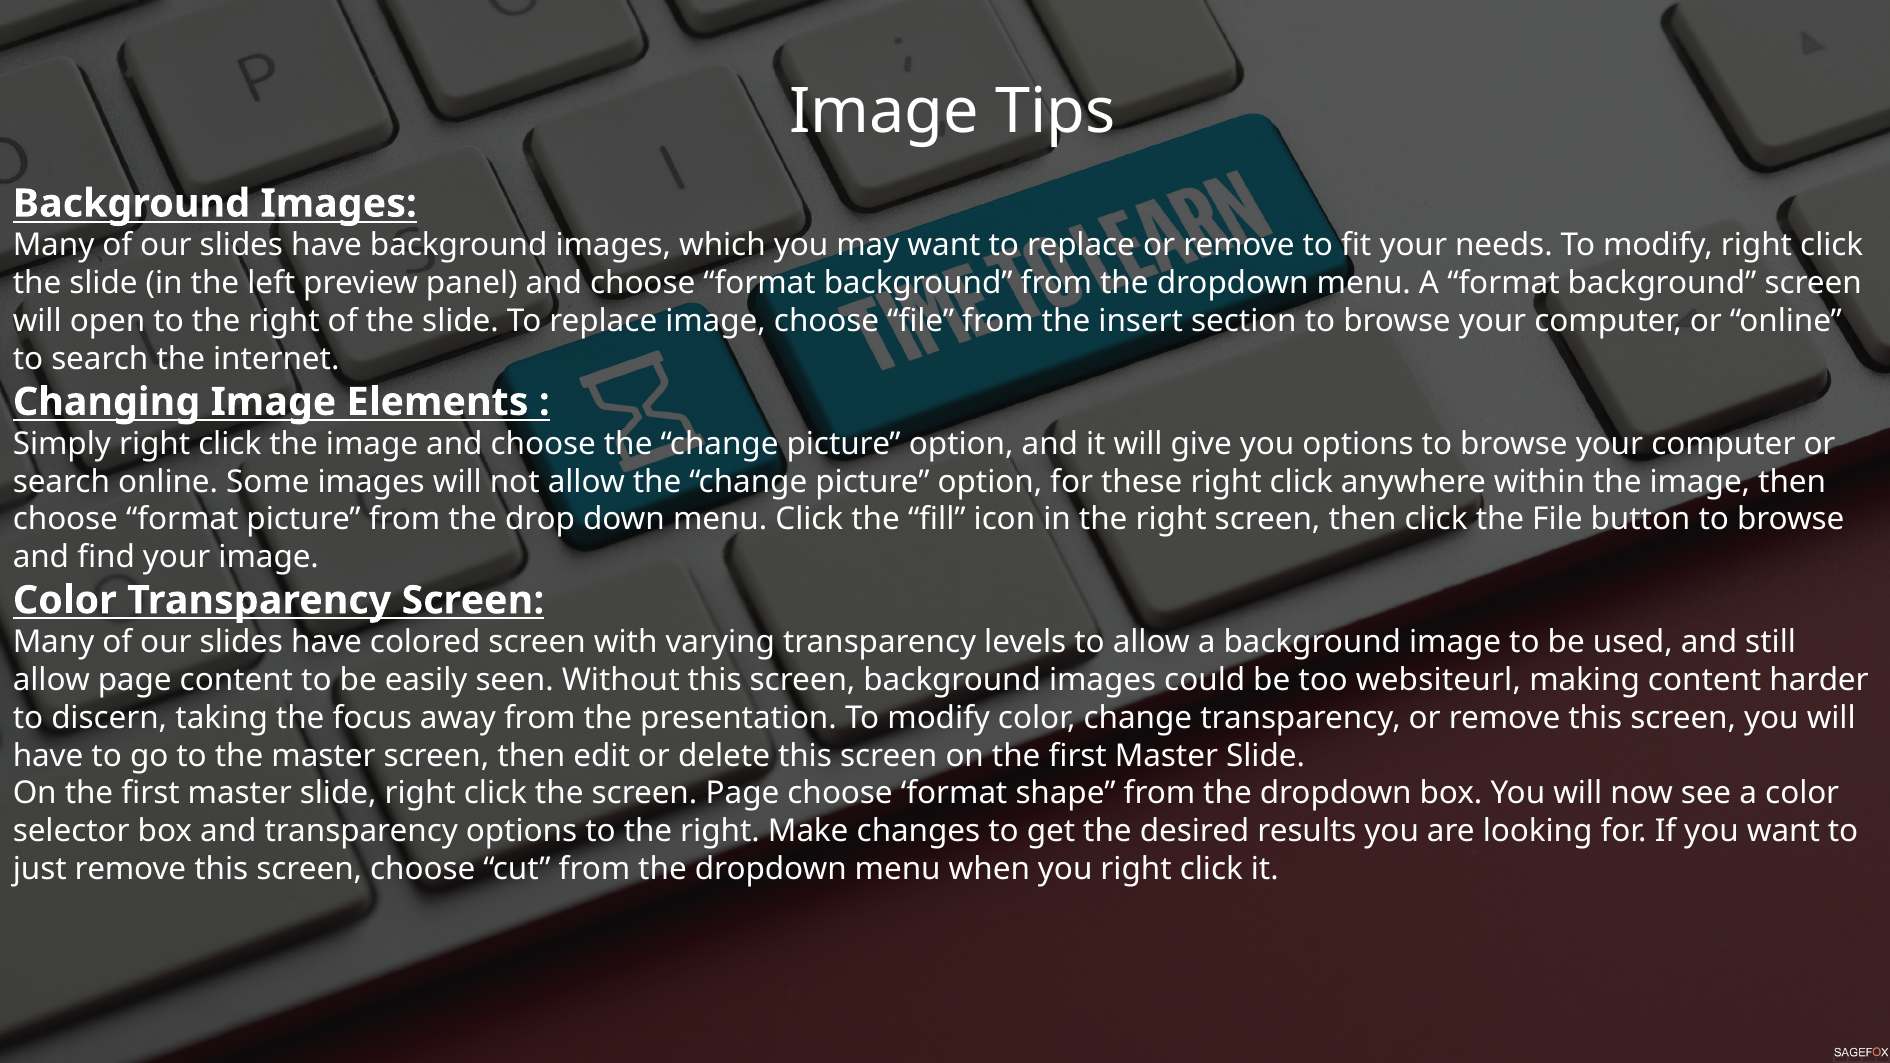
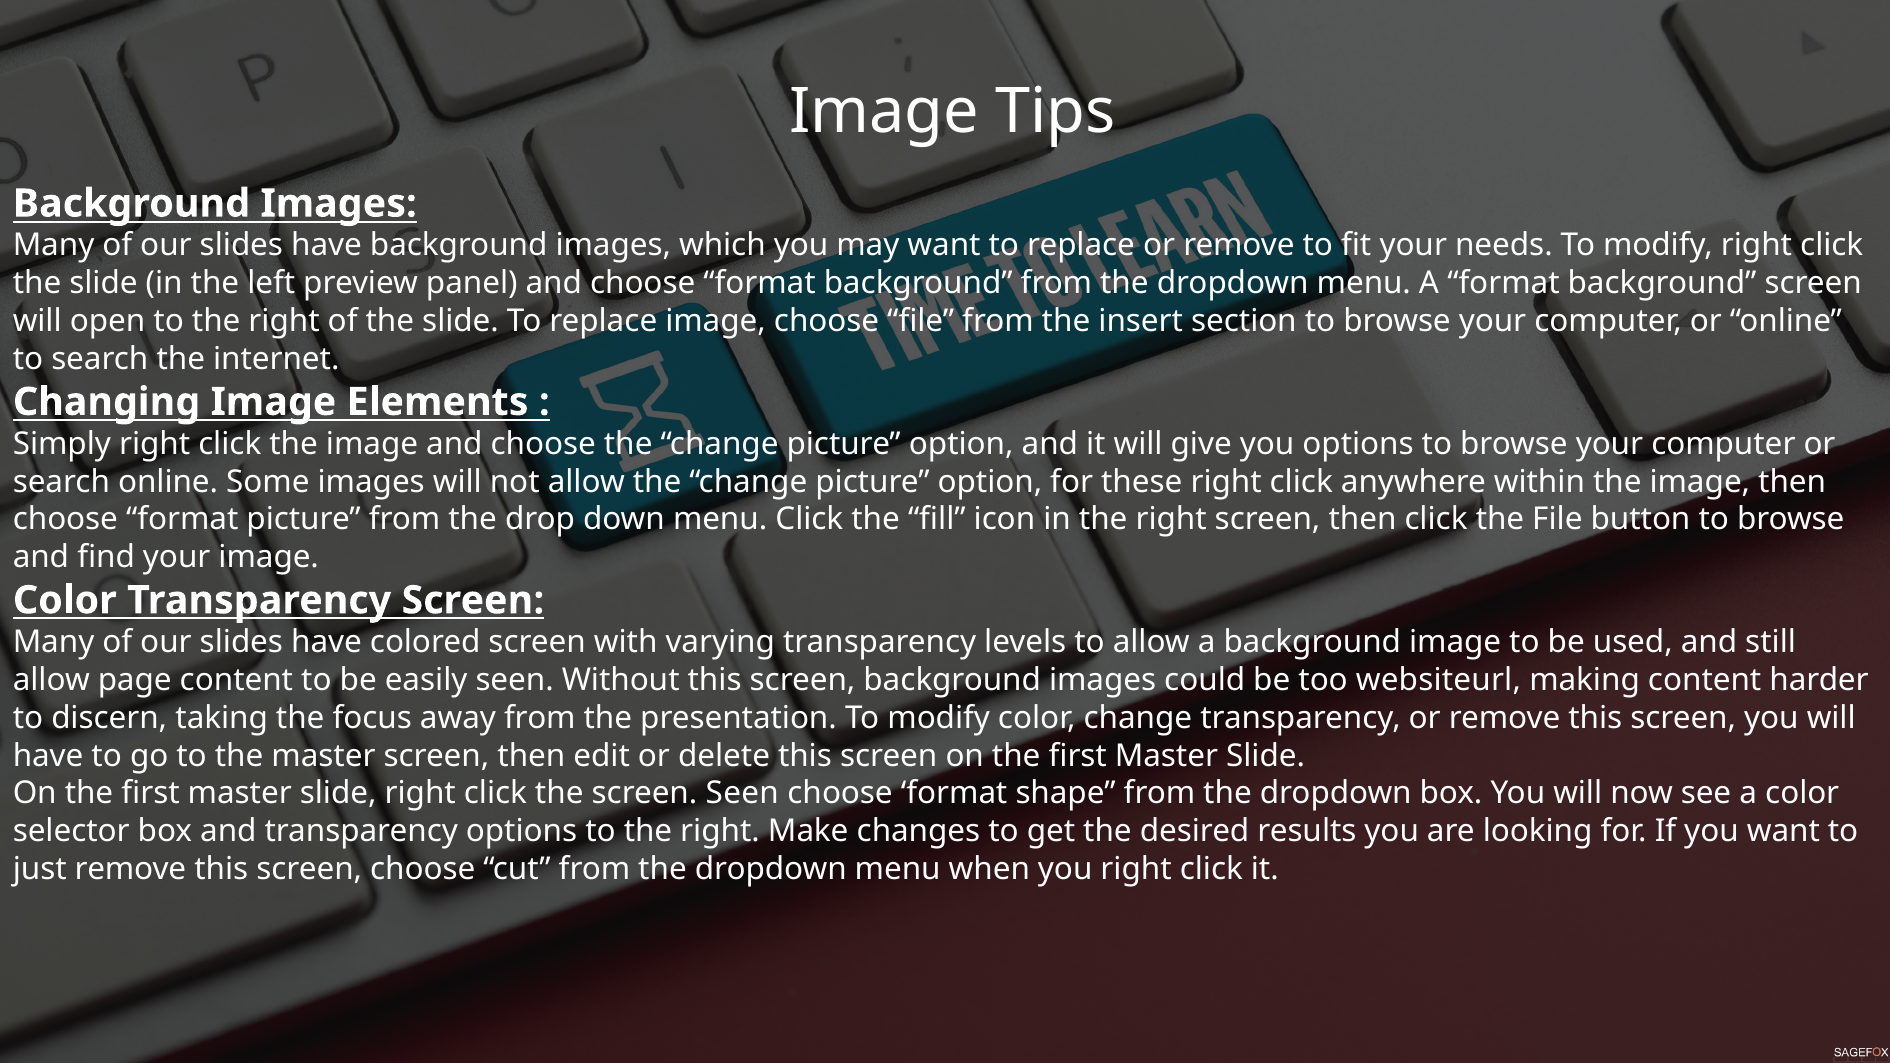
screen Page: Page -> Seen
